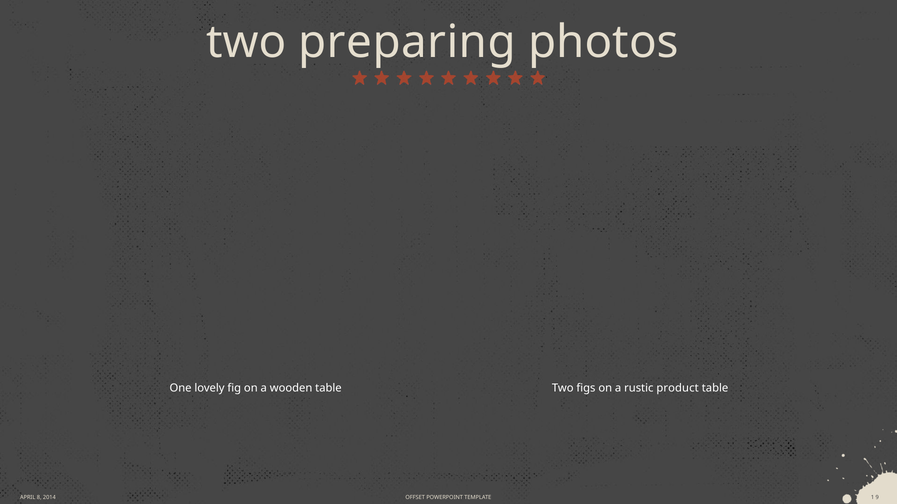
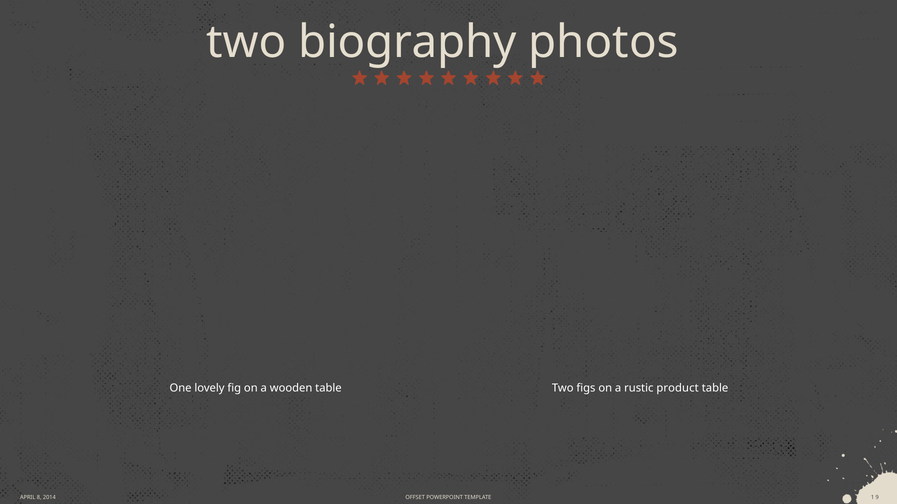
preparing: preparing -> biography
